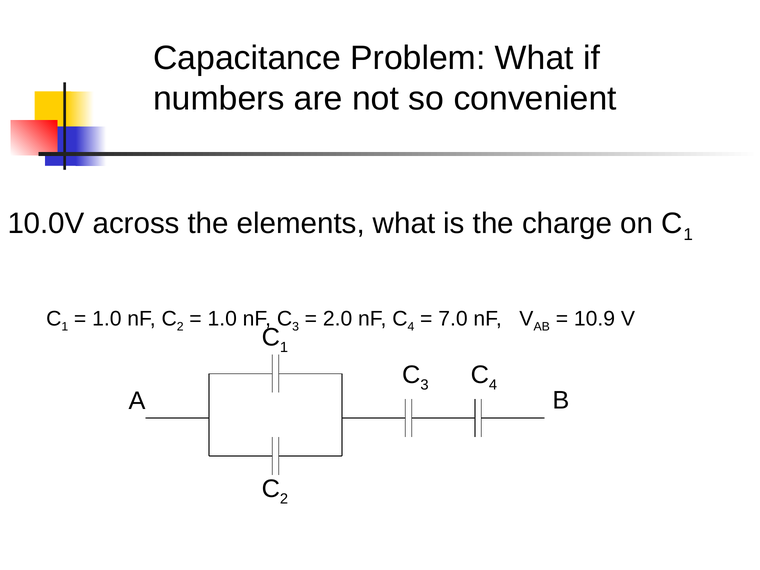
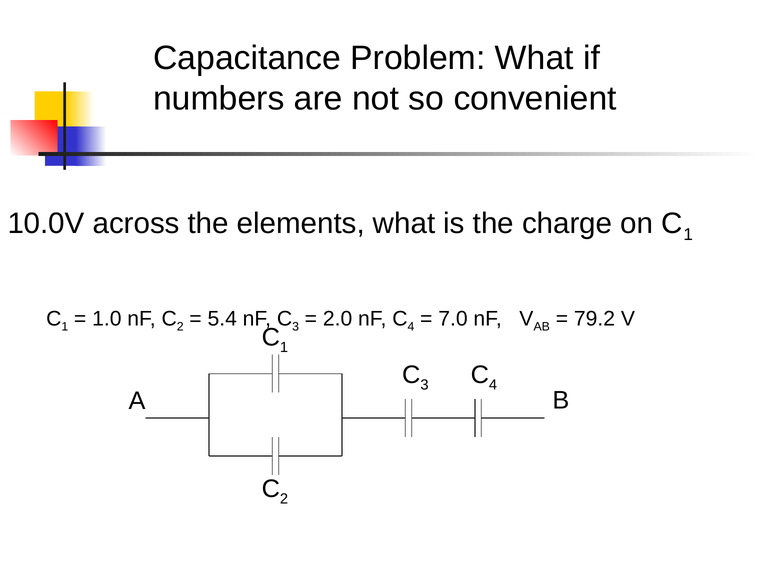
1.0 at (222, 319): 1.0 -> 5.4
10.9: 10.9 -> 79.2
